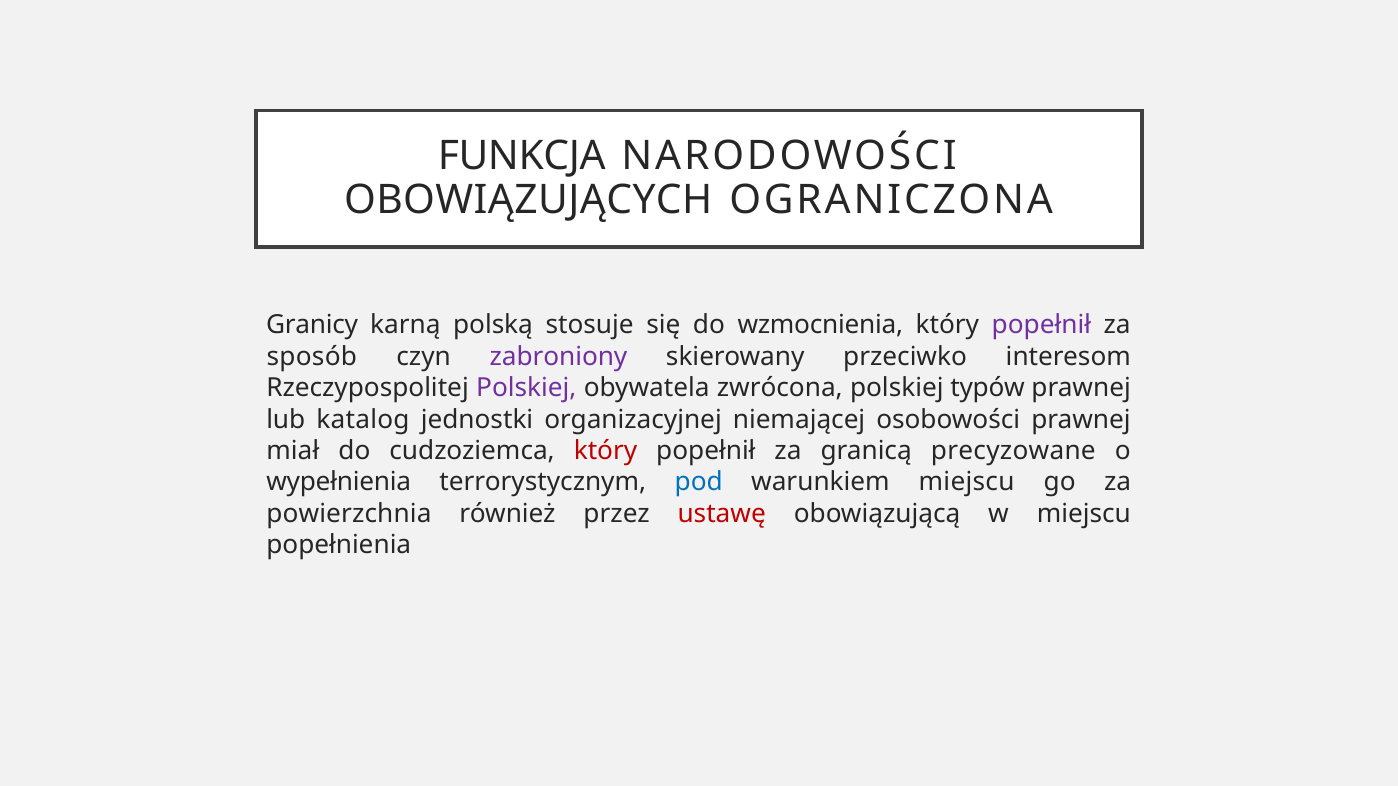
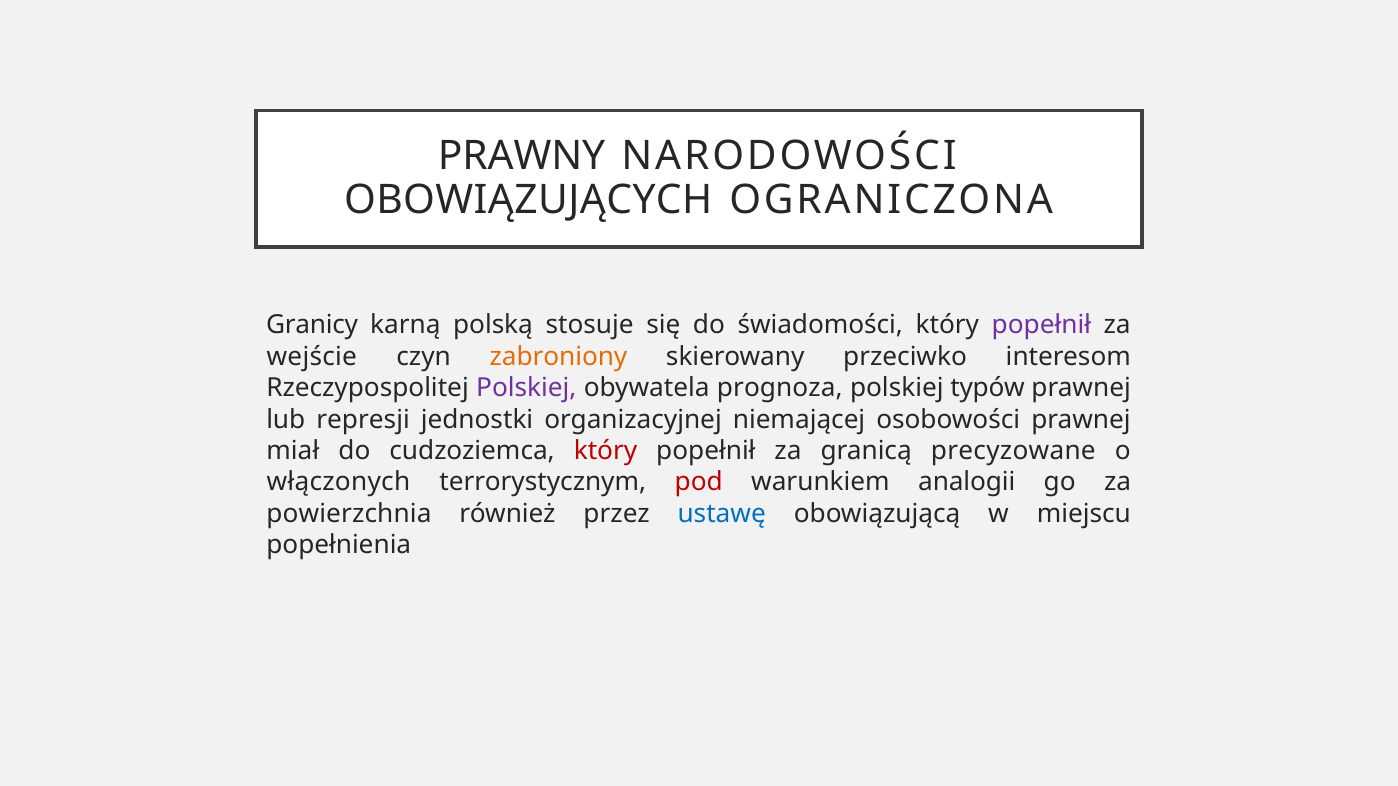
FUNKCJA: FUNKCJA -> PRAWNY
wzmocnienia: wzmocnienia -> świadomości
sposób: sposób -> wejście
zabroniony colour: purple -> orange
zwrócona: zwrócona -> prognoza
katalog: katalog -> represji
wypełnienia: wypełnienia -> włączonych
pod colour: blue -> red
warunkiem miejscu: miejscu -> analogii
ustawę colour: red -> blue
